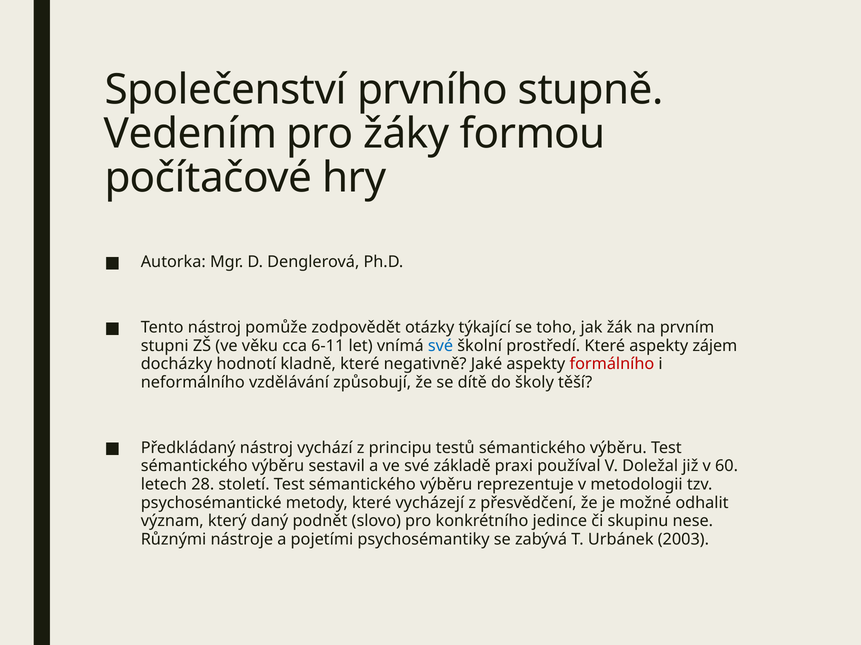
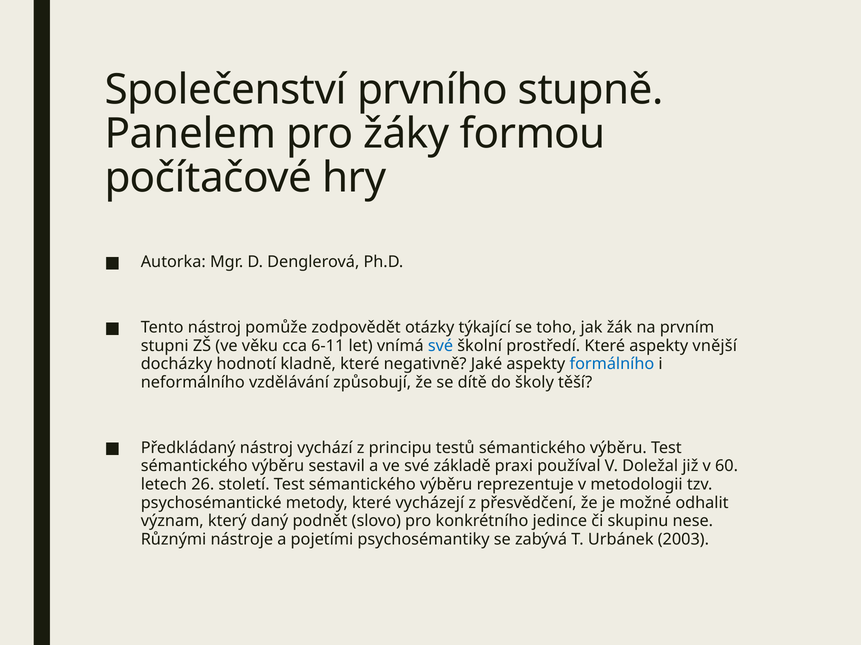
Vedením: Vedením -> Panelem
zájem: zájem -> vnější
formálního colour: red -> blue
28: 28 -> 26
